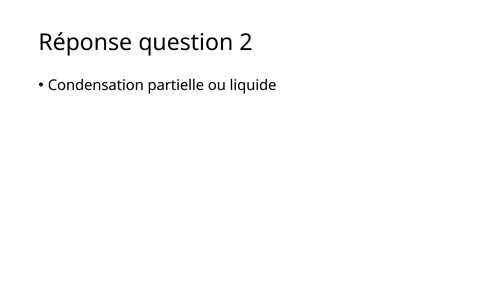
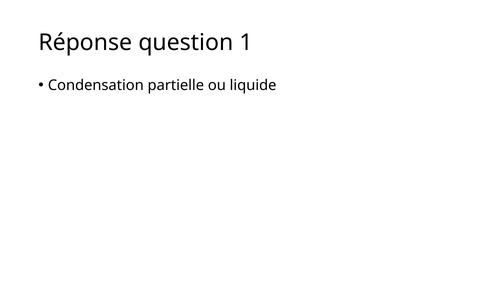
2: 2 -> 1
